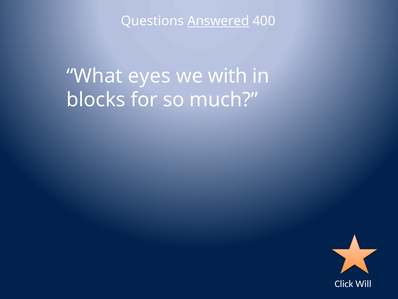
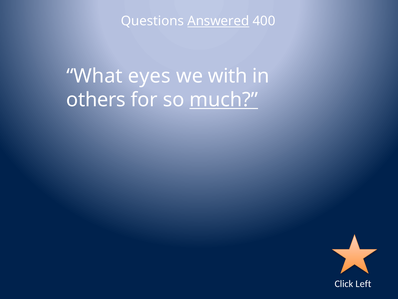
blocks: blocks -> others
much underline: none -> present
Will: Will -> Left
